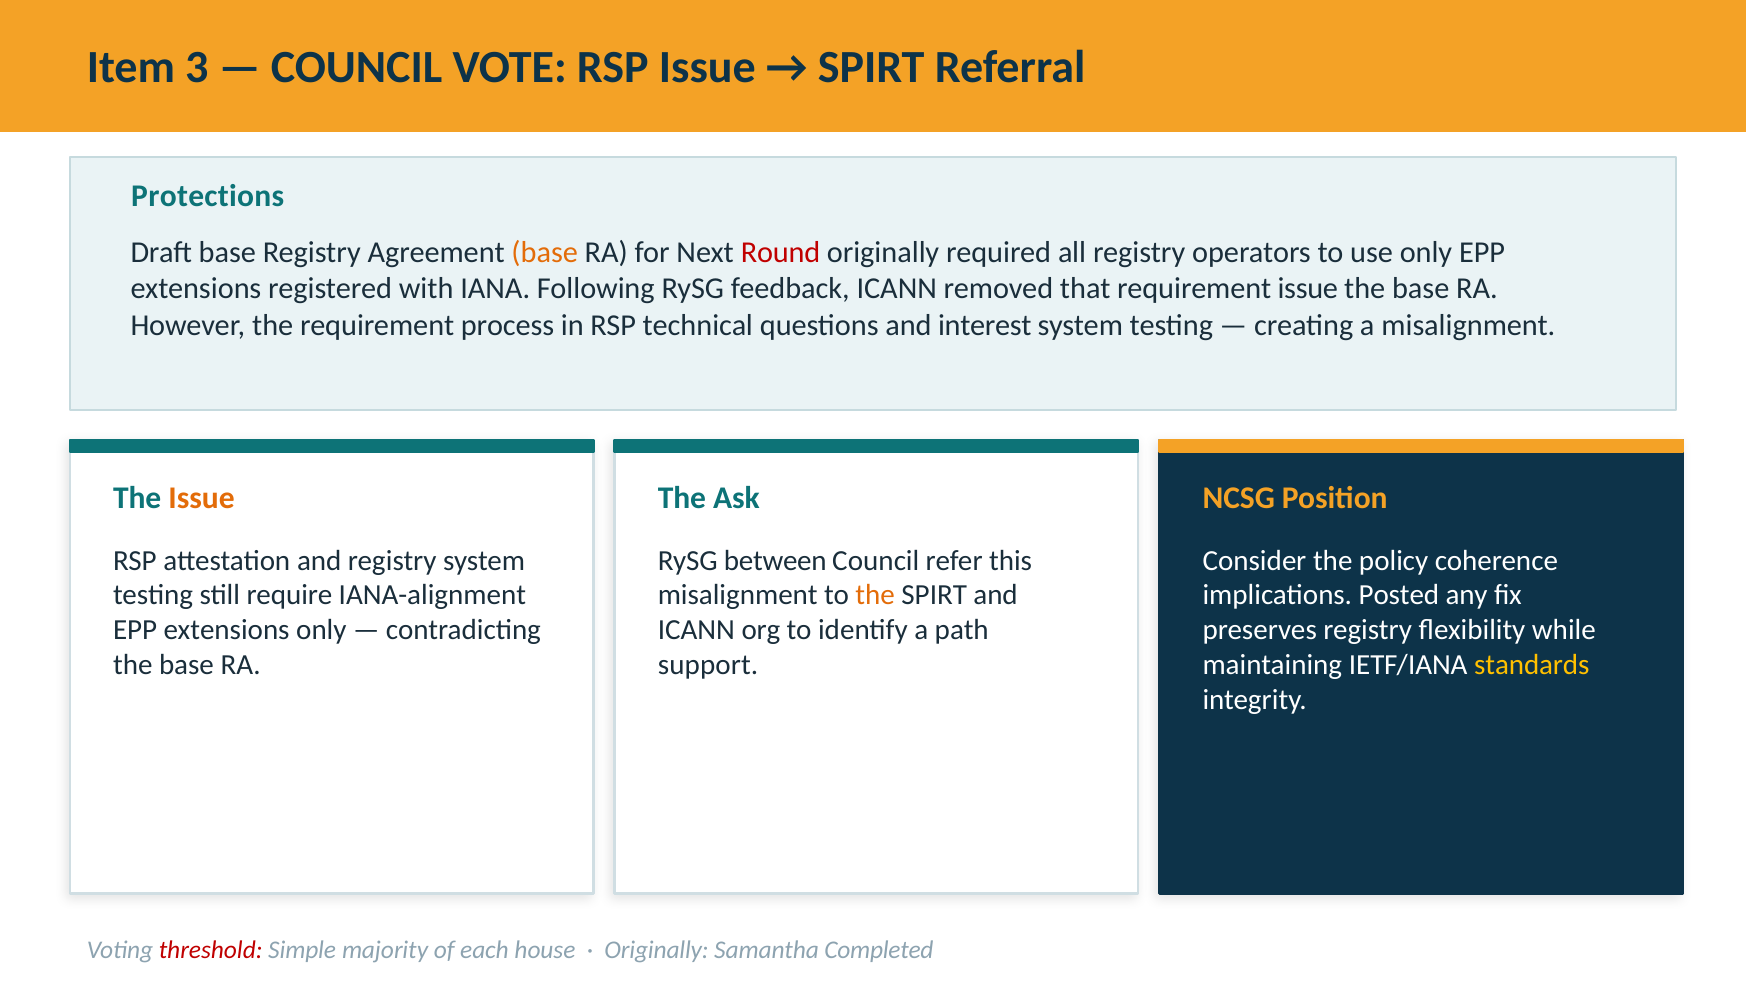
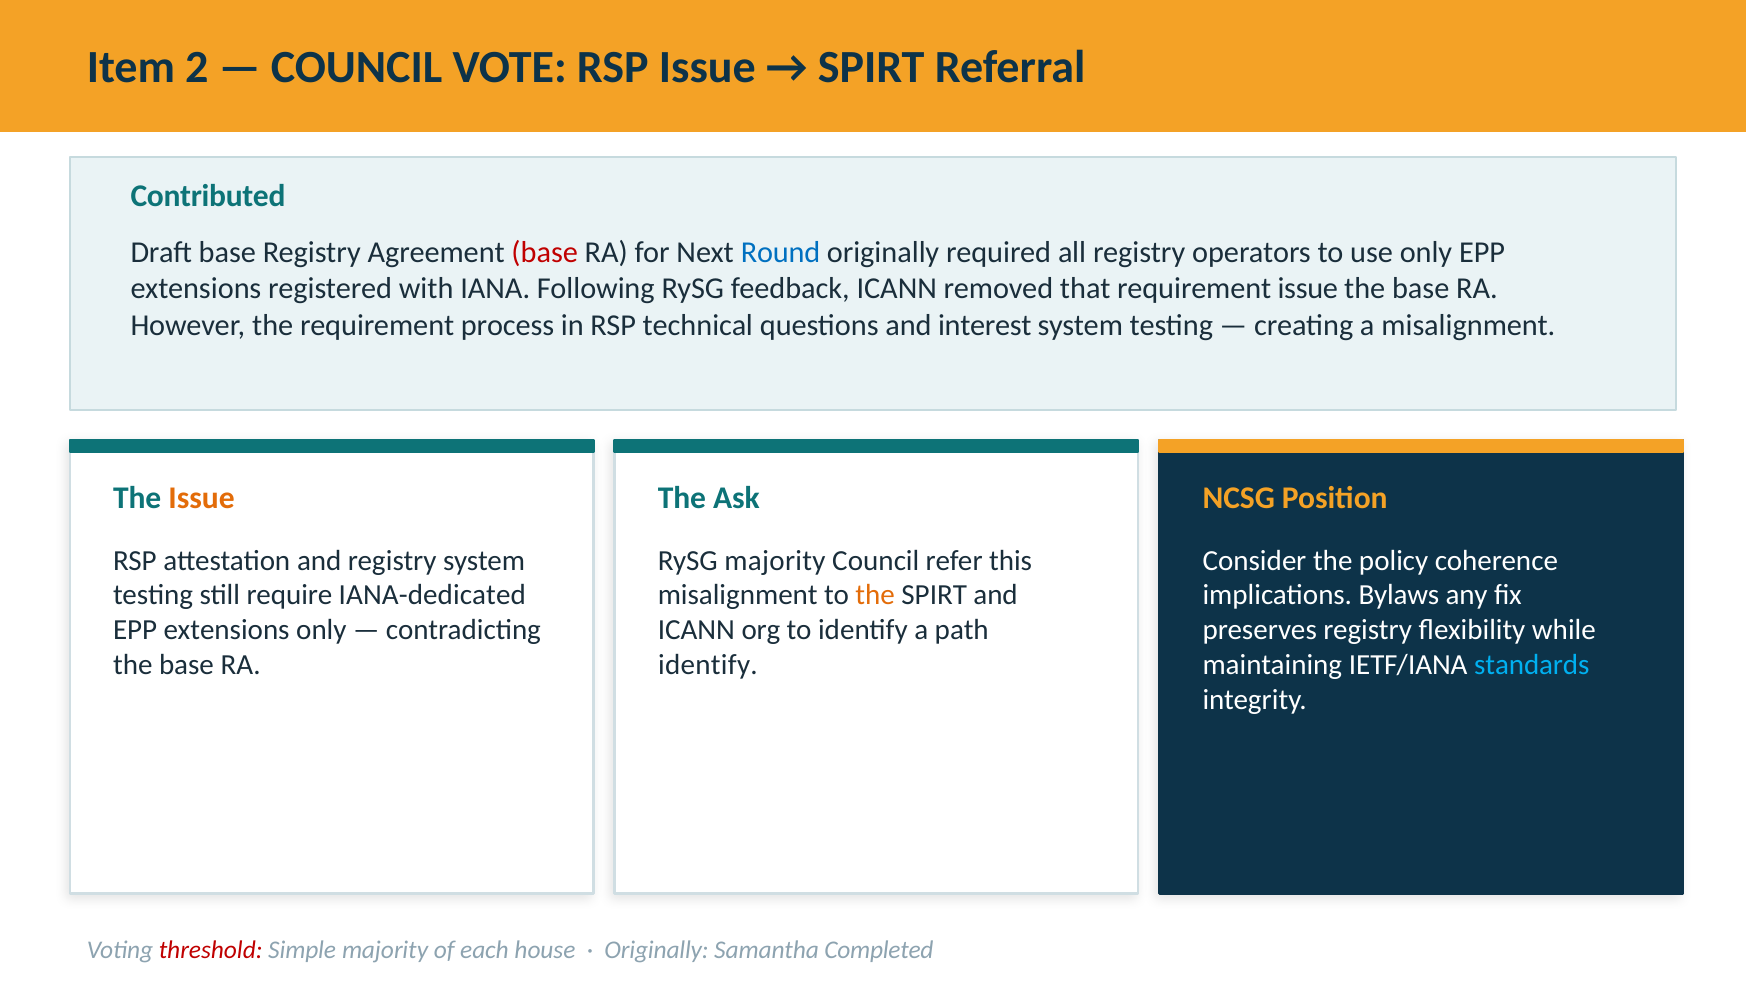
3: 3 -> 2
Protections: Protections -> Contributed
base at (545, 252) colour: orange -> red
Round colour: red -> blue
RySG between: between -> majority
IANA-alignment: IANA-alignment -> IANA-dedicated
Posted: Posted -> Bylaws
support at (708, 665): support -> identify
standards colour: yellow -> light blue
